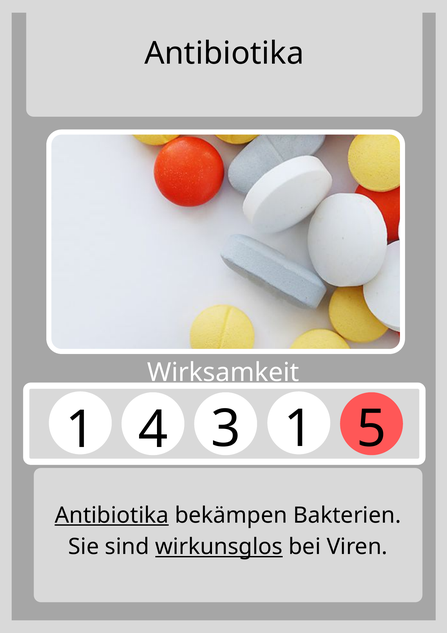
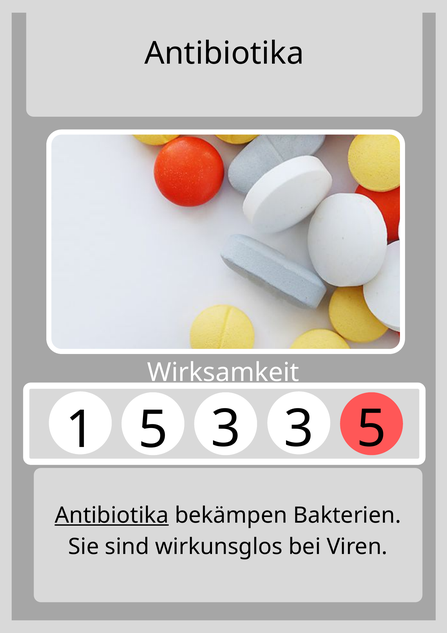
1 4: 4 -> 5
3 1: 1 -> 3
wirkunsglos underline: present -> none
